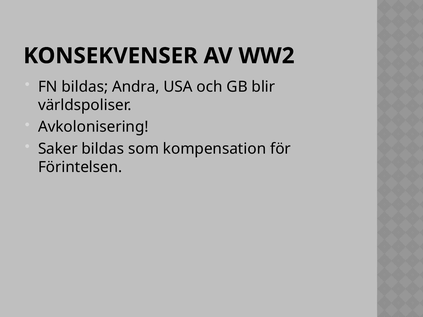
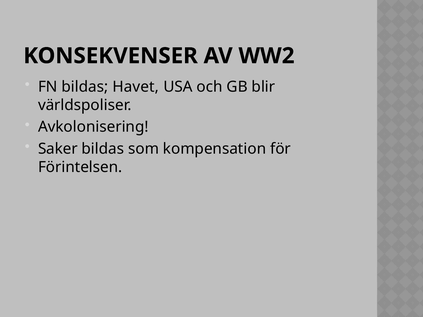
Andra: Andra -> Havet
